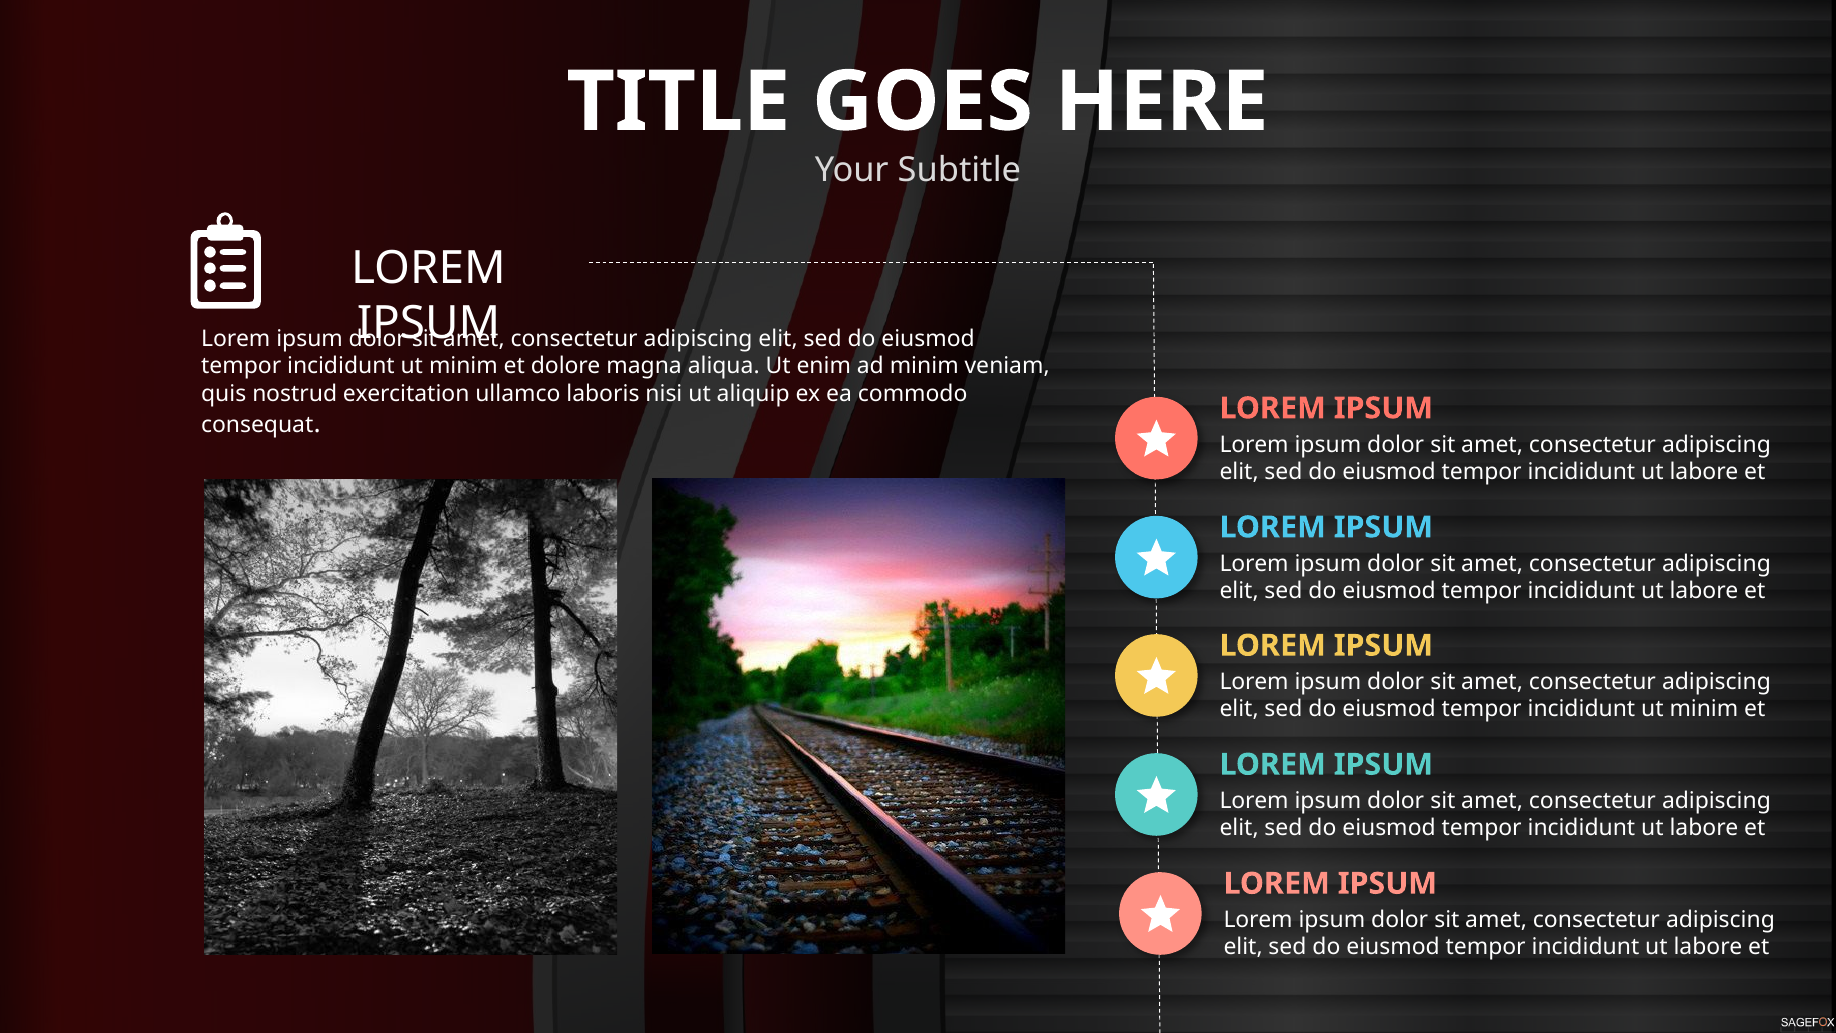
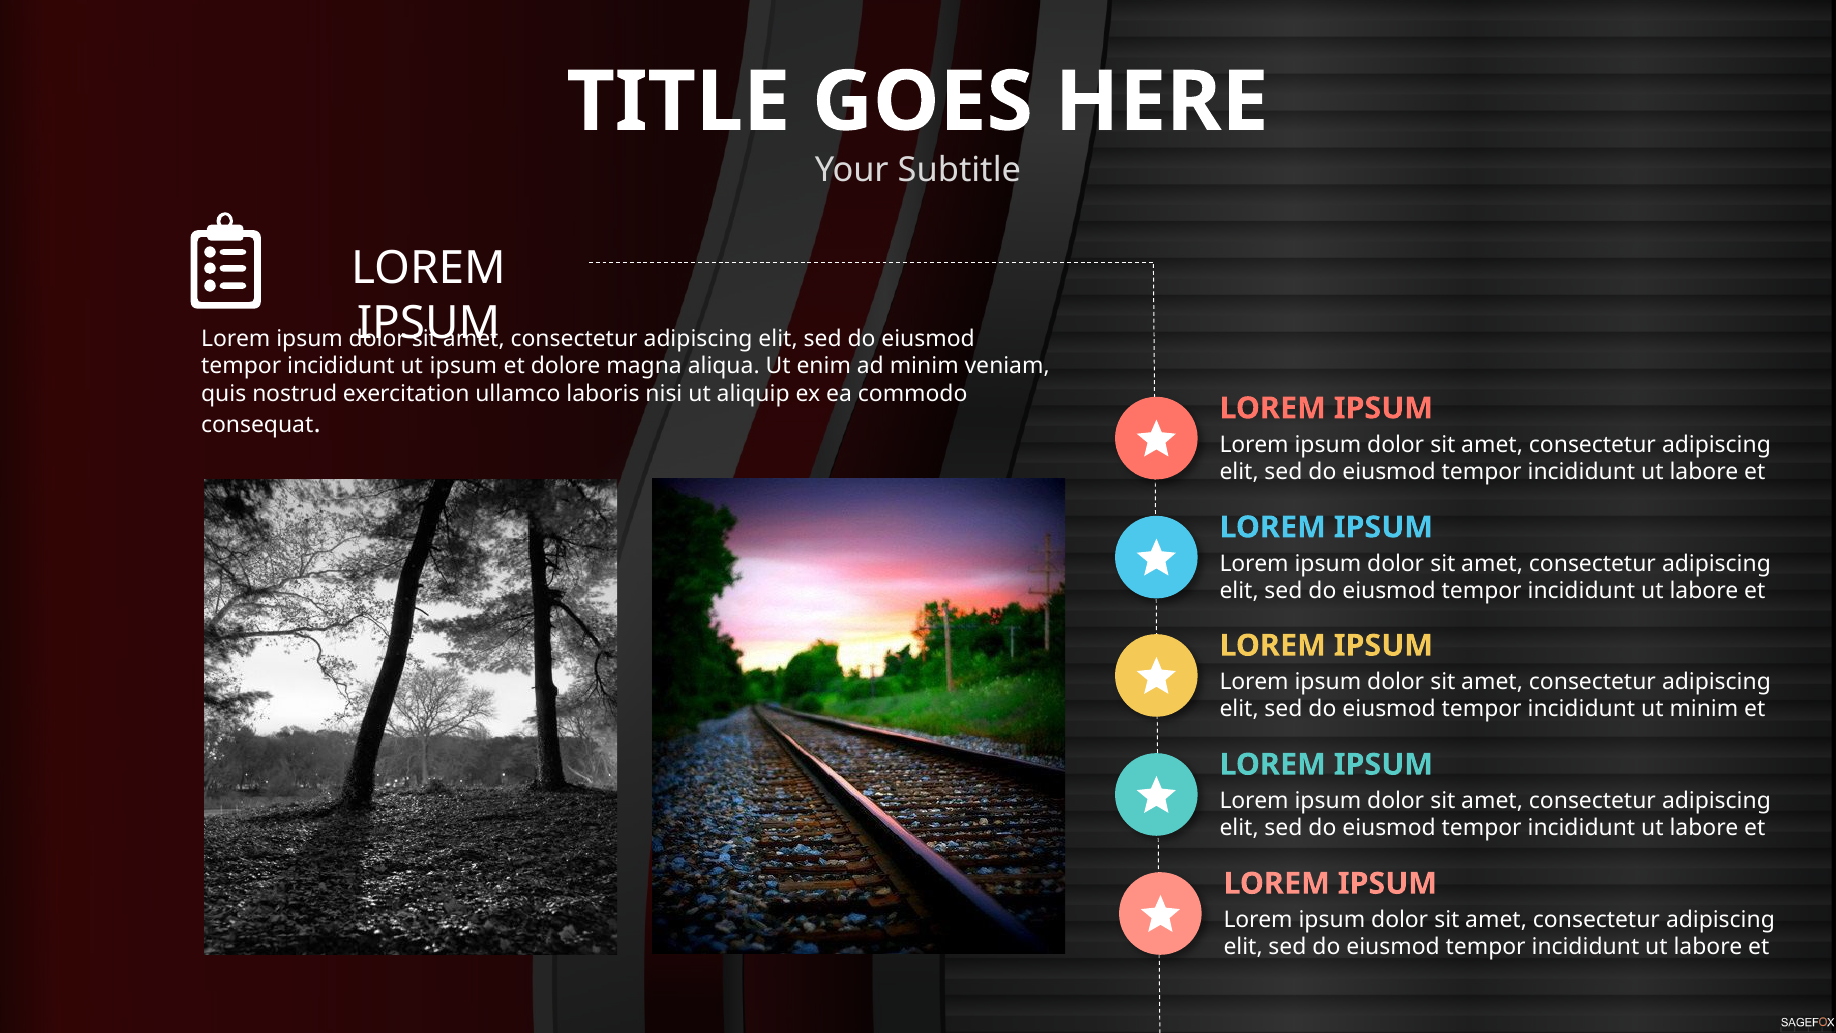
minim at (463, 366): minim -> ipsum
